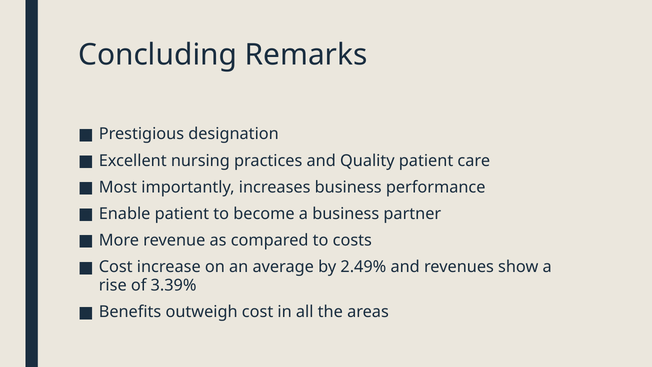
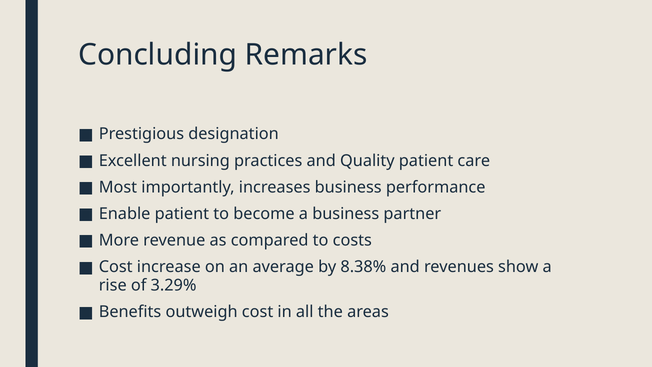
2.49%: 2.49% -> 8.38%
3.39%: 3.39% -> 3.29%
